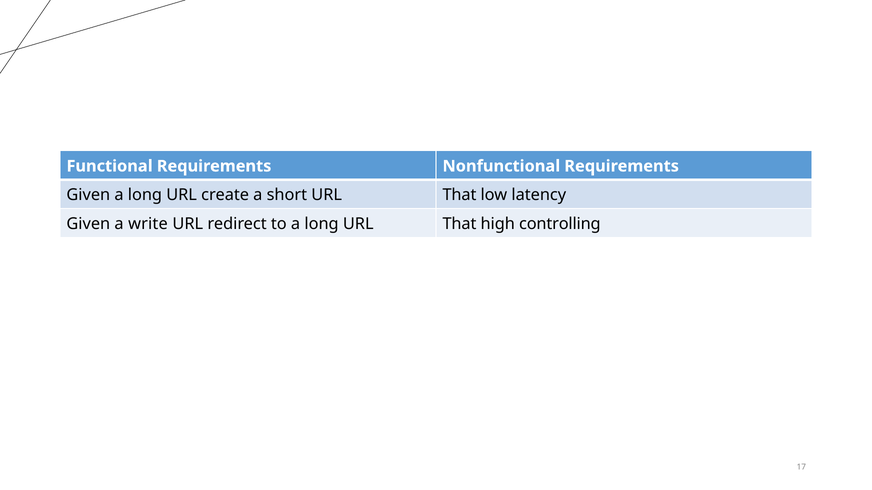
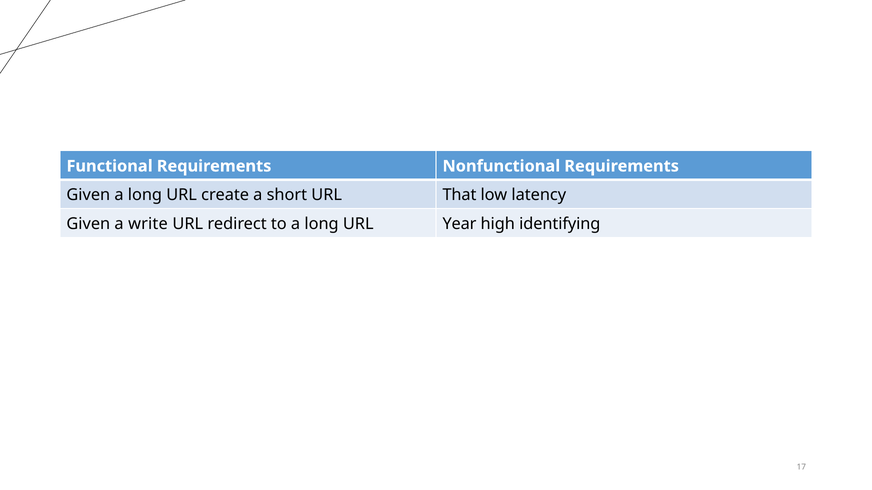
long URL That: That -> Year
controlling: controlling -> identifying
